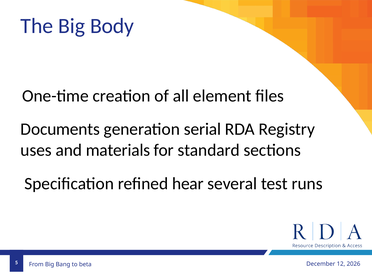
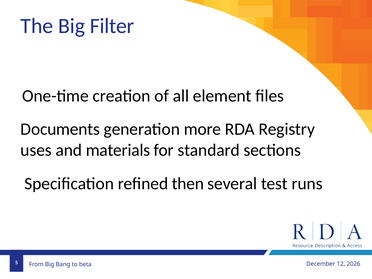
Body: Body -> Filter
serial: serial -> more
hear: hear -> then
